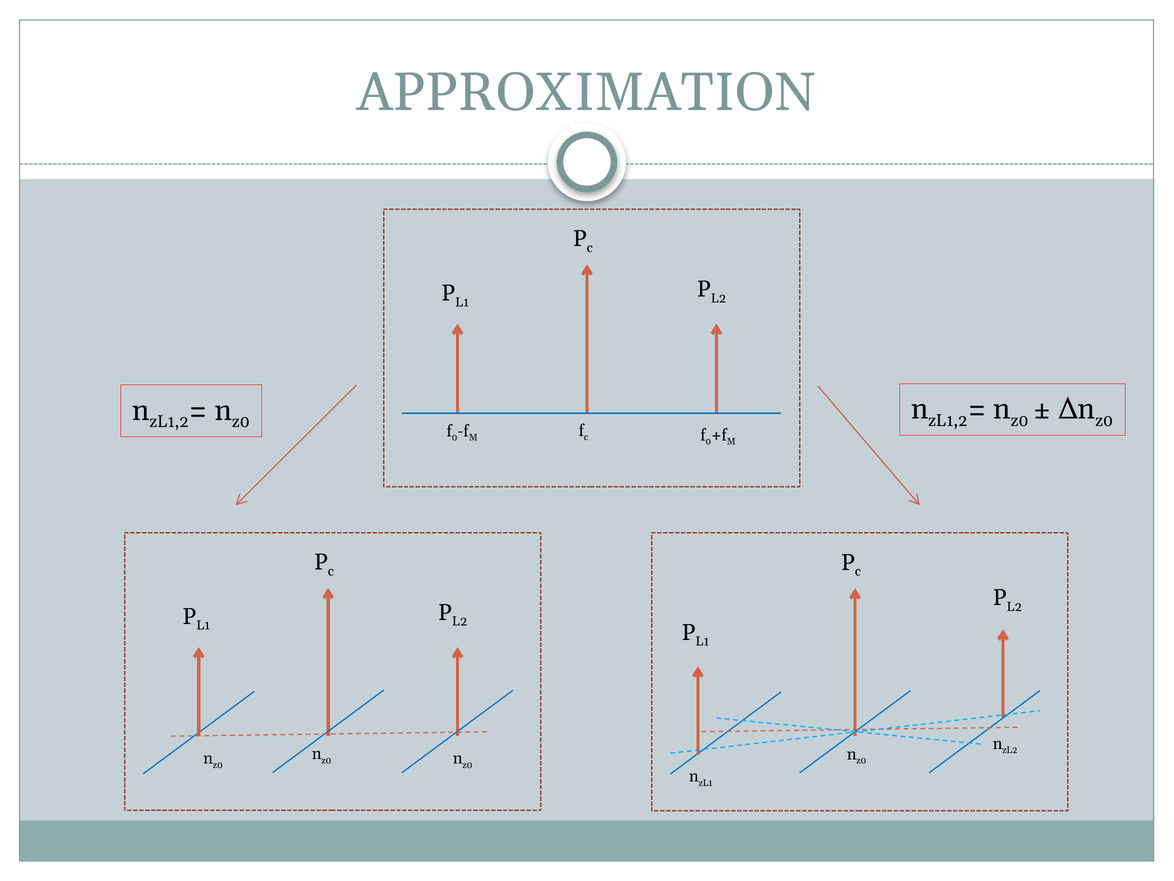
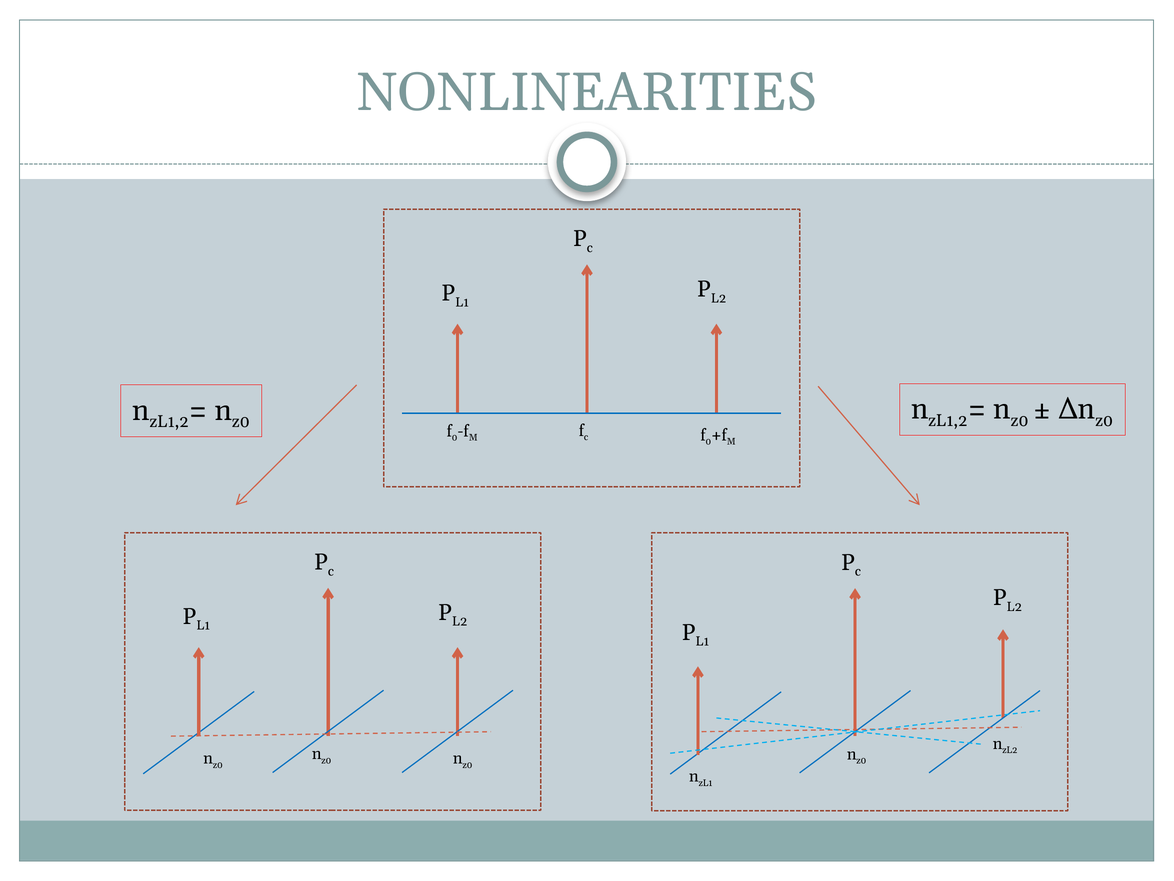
APPROXIMATION: APPROXIMATION -> NONLINEARITIES
